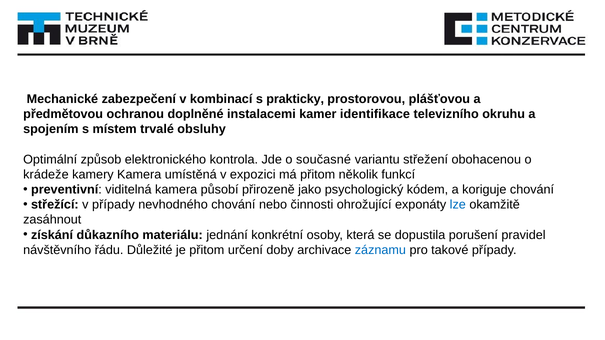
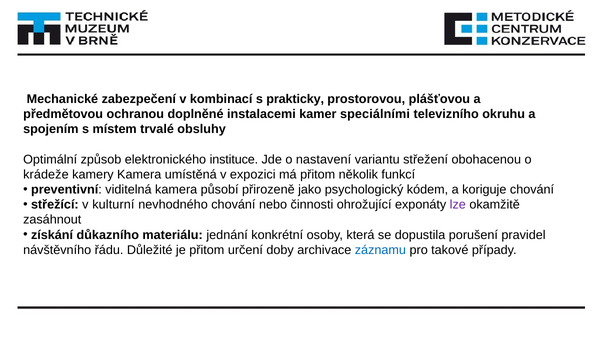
identifikace: identifikace -> speciálními
kontrola: kontrola -> instituce
současné: současné -> nastavení
v případy: případy -> kulturní
lze colour: blue -> purple
